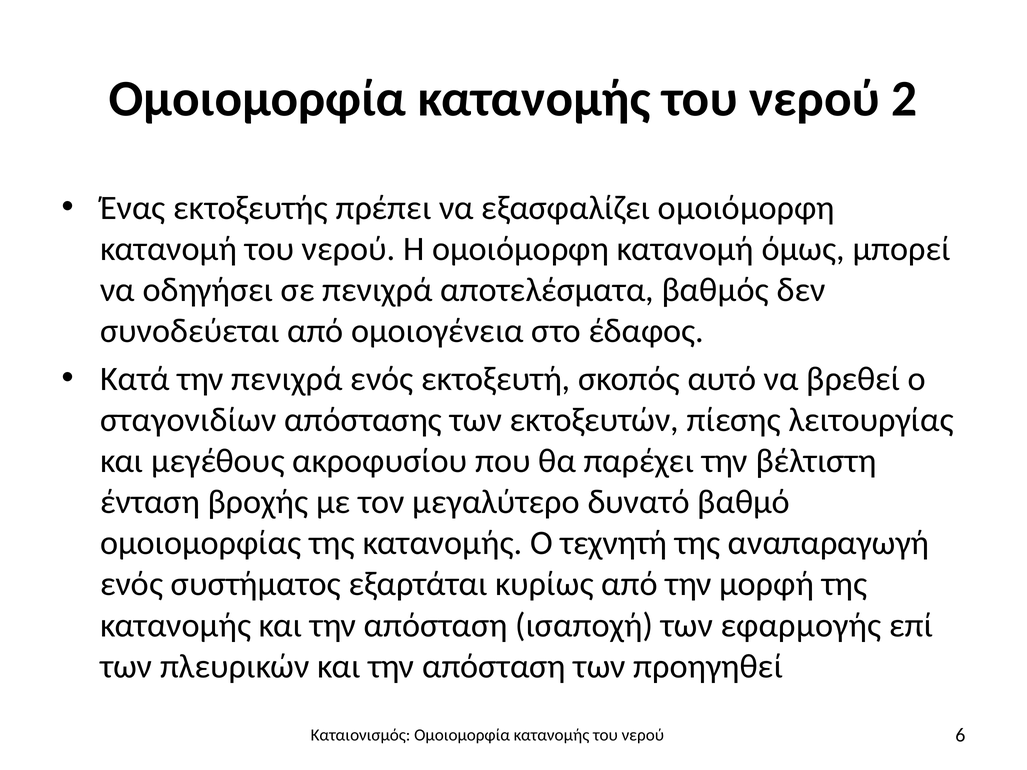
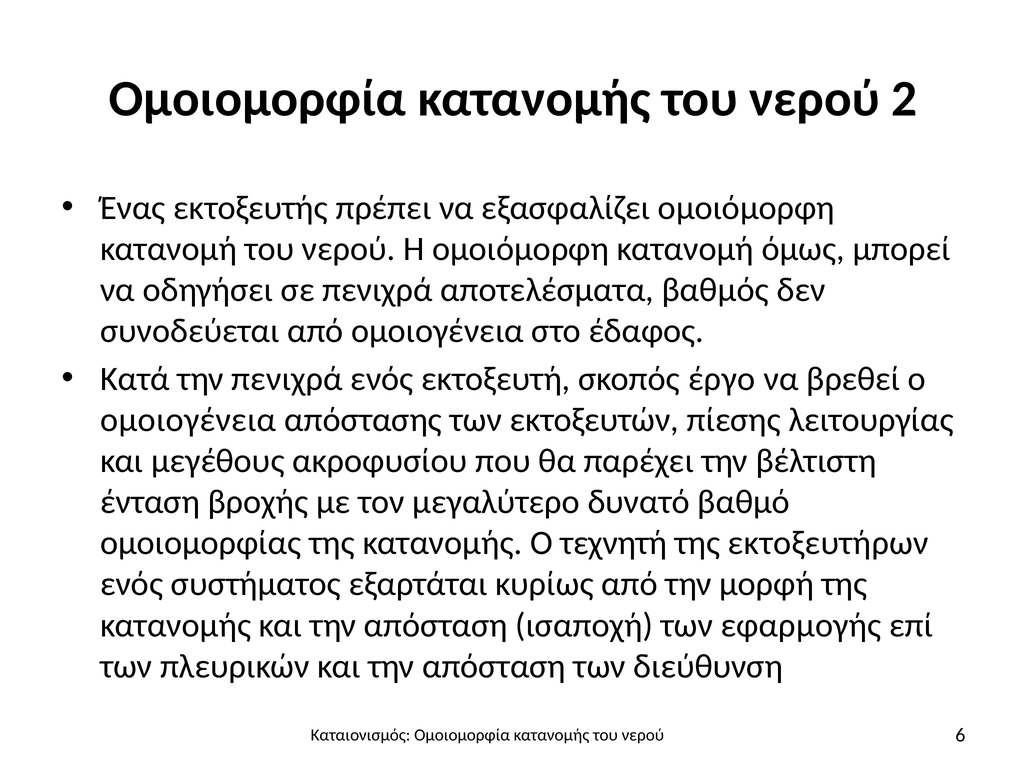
αυτό: αυτό -> έργο
σταγονιδίων at (188, 420): σταγονιδίων -> ομοιογένεια
αναπαραγωγή: αναπαραγωγή -> εκτοξευτήρων
προηγηθεί: προηγηθεί -> διεύθυνση
